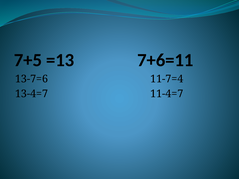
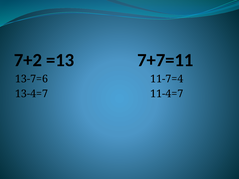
7+5: 7+5 -> 7+2
7+6=11: 7+6=11 -> 7+7=11
